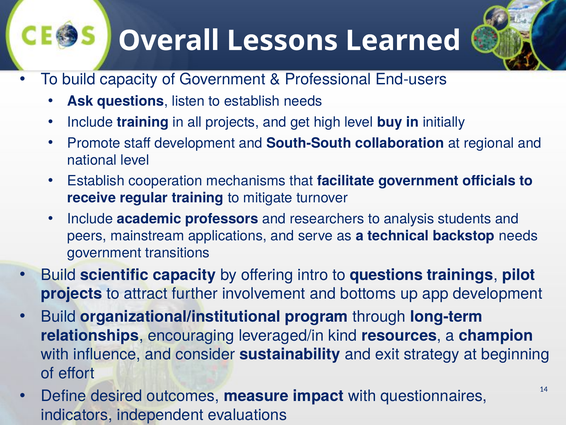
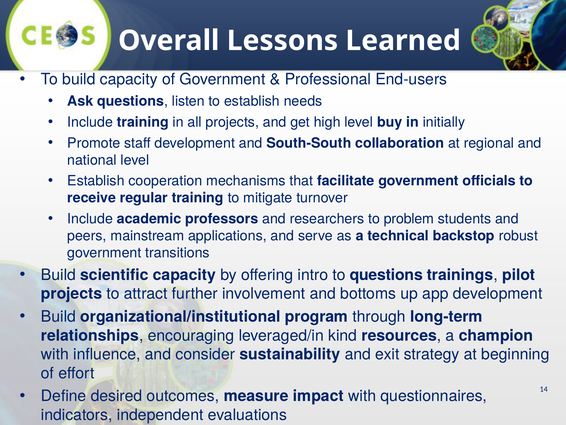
analysis: analysis -> problem
backstop needs: needs -> robust
